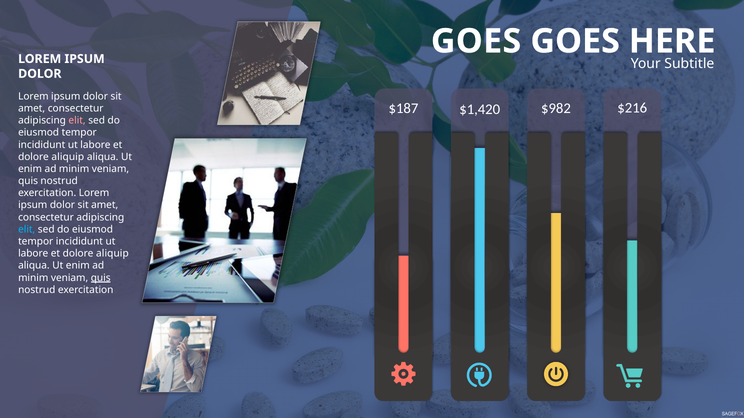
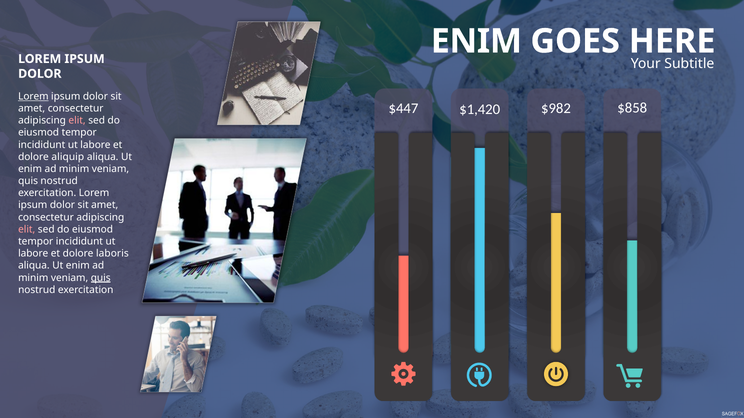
GOES at (476, 41): GOES -> ENIM
Lorem at (33, 96) underline: none -> present
$187: $187 -> $447
$216: $216 -> $858
elit at (27, 230) colour: light blue -> pink
aliquip at (112, 254): aliquip -> laboris
